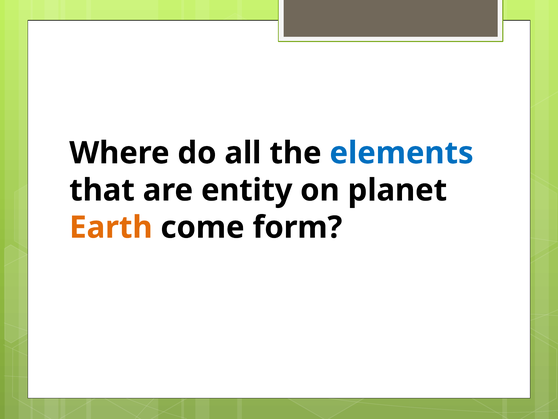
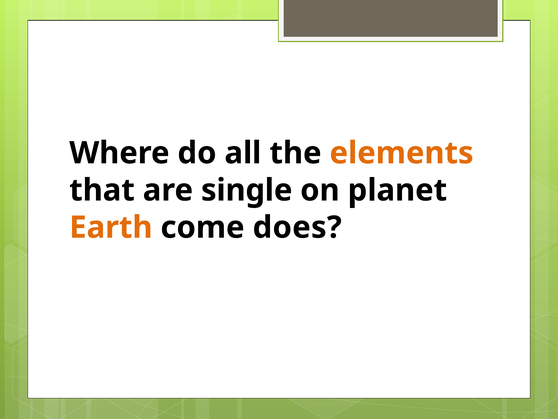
elements colour: blue -> orange
entity: entity -> single
form: form -> does
